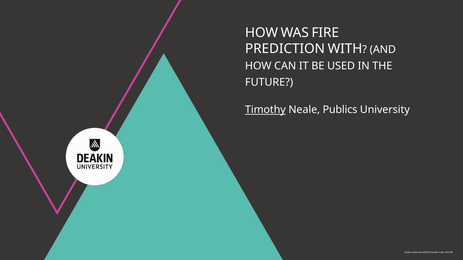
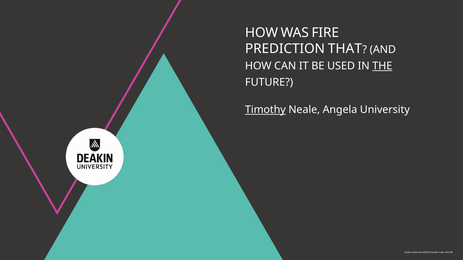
WITH: WITH -> THAT
THE underline: none -> present
Publics: Publics -> Angela
